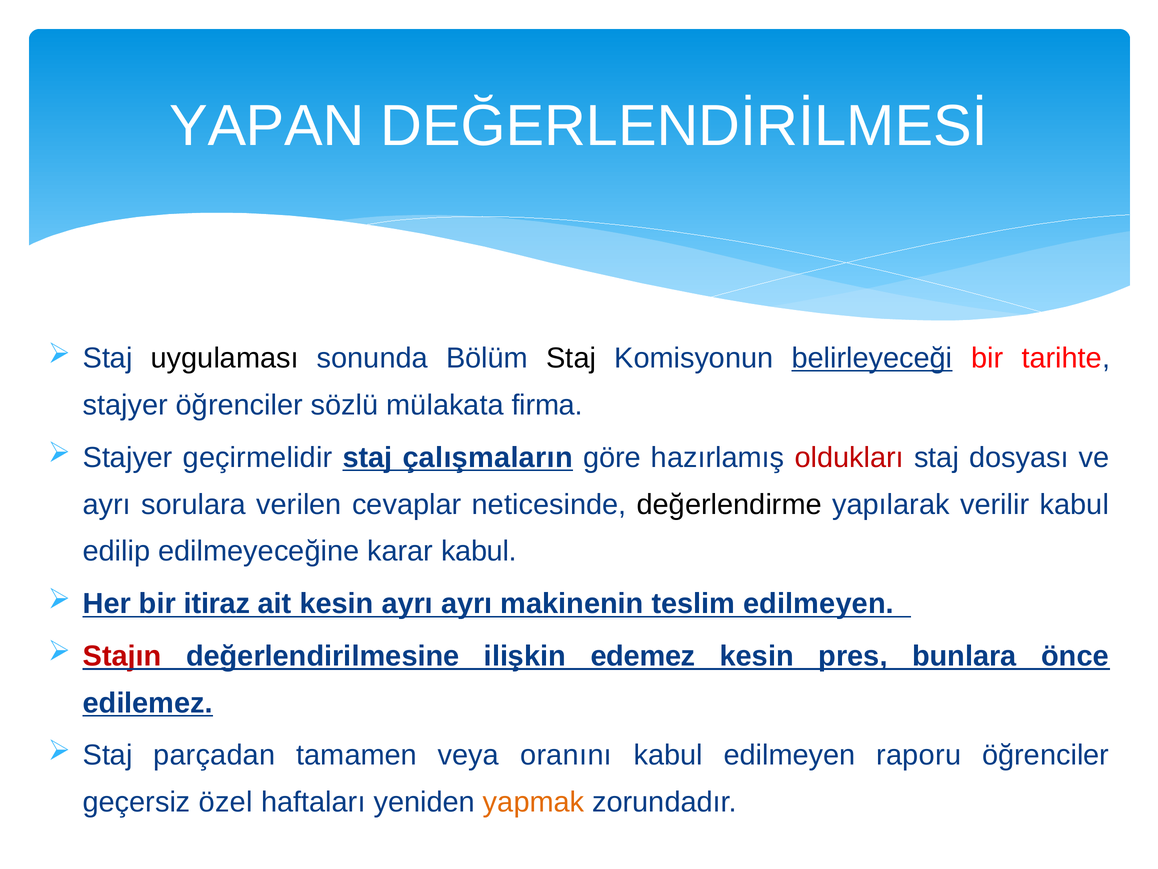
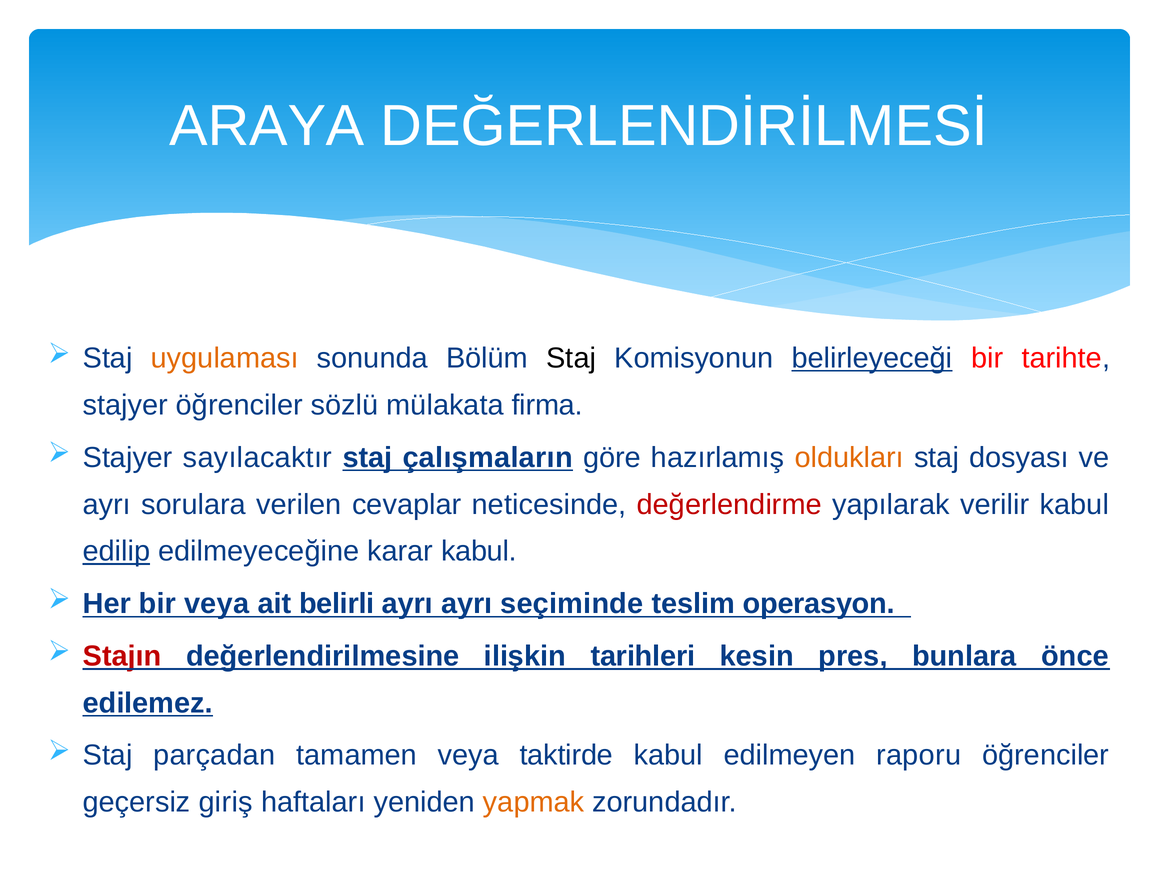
YAPAN: YAPAN -> ARAYA
uygulaması colour: black -> orange
geçirmelidir: geçirmelidir -> sayılacaktır
oldukları colour: red -> orange
değerlendirme colour: black -> red
edilip underline: none -> present
bir itiraz: itiraz -> veya
ait kesin: kesin -> belirli
makinenin: makinenin -> seçiminde
teslim edilmeyen: edilmeyen -> operasyon
edemez: edemez -> tarihleri
oranını: oranını -> taktirde
özel: özel -> giriş
